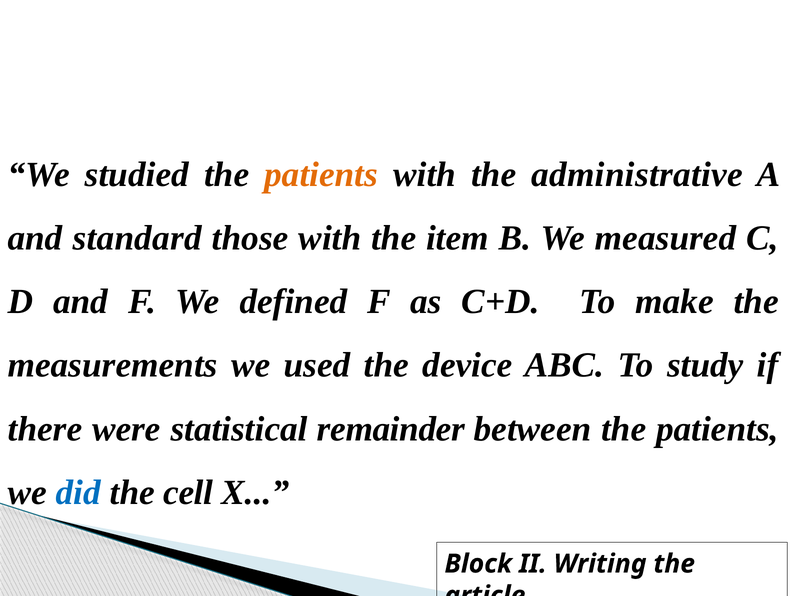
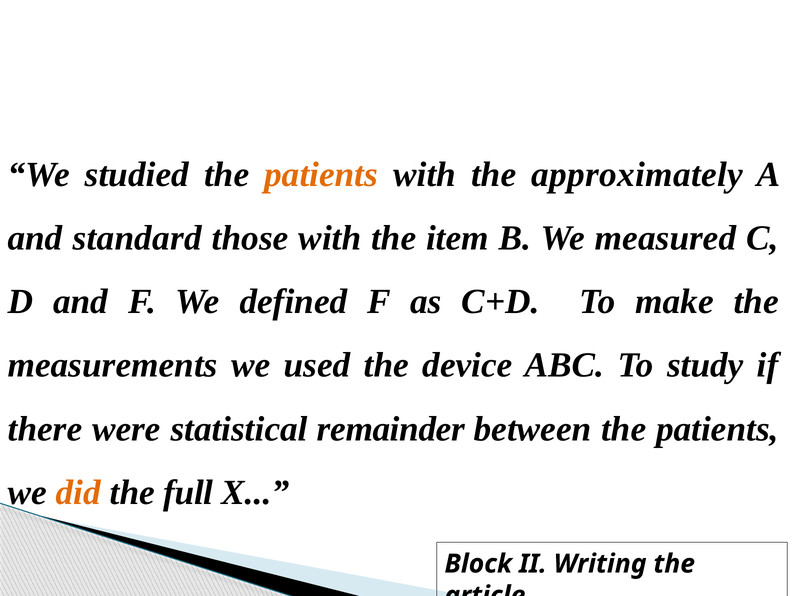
administrative: administrative -> approximately
did colour: blue -> orange
cell: cell -> full
